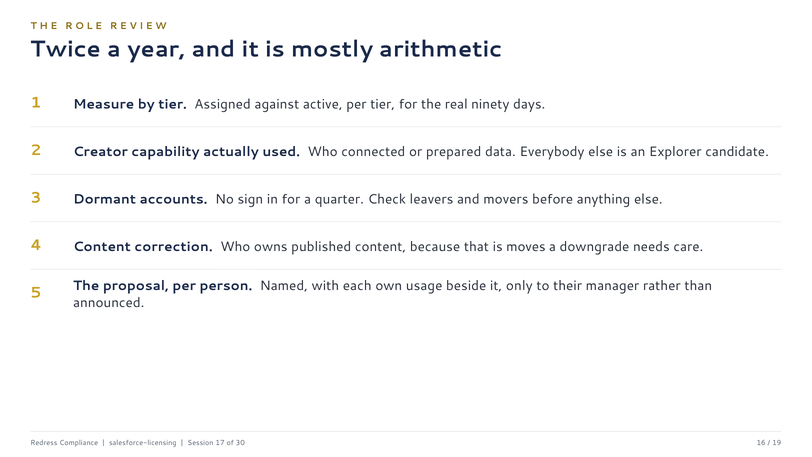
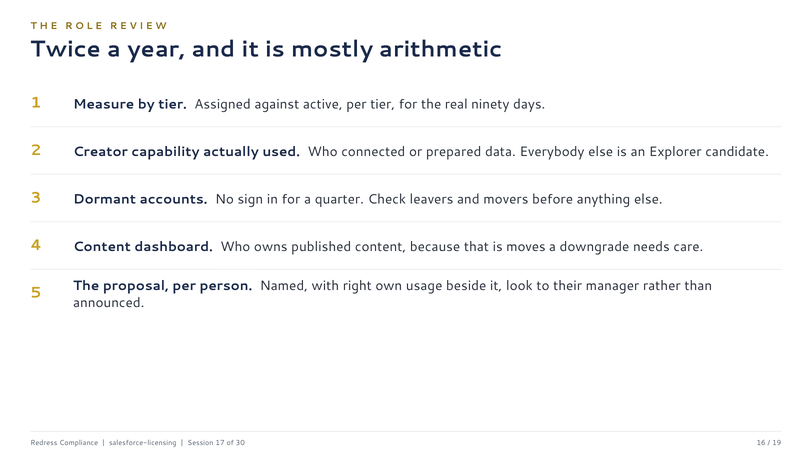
correction: correction -> dashboard
each: each -> right
only: only -> look
